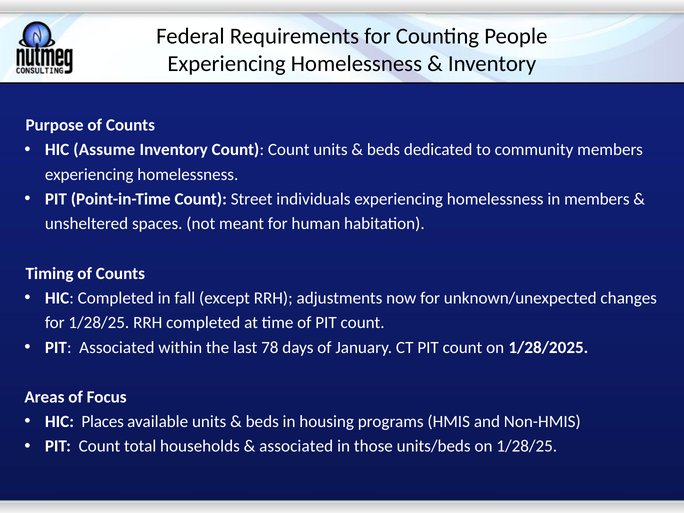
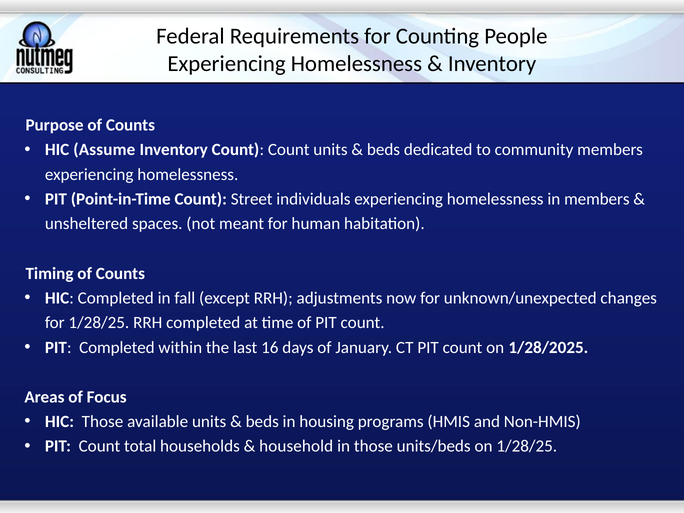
PIT Associated: Associated -> Completed
78: 78 -> 16
HIC Places: Places -> Those
associated at (296, 446): associated -> household
